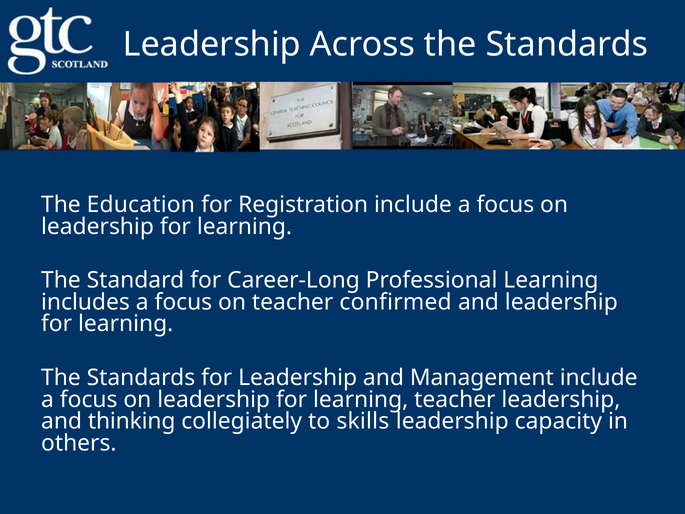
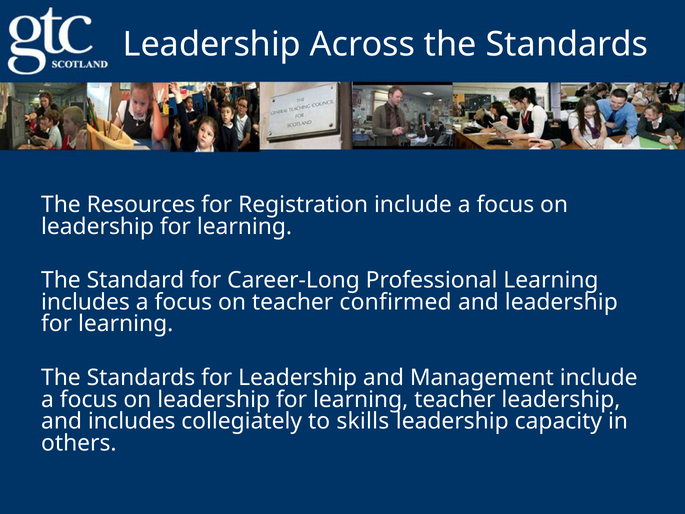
Education: Education -> Resources
and thinking: thinking -> includes
